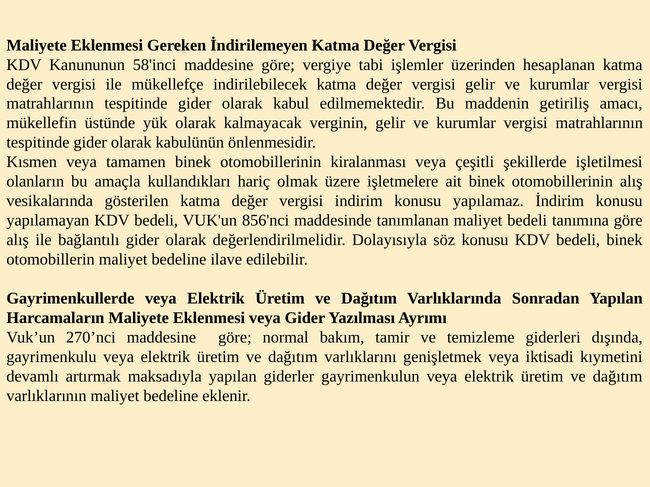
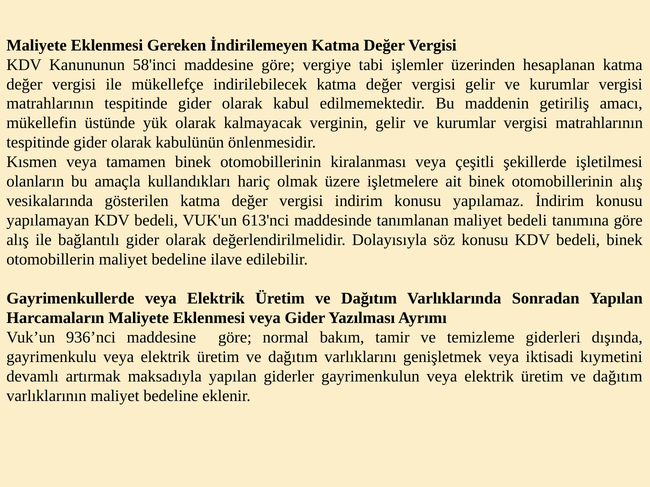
856'nci: 856'nci -> 613'nci
270’nci: 270’nci -> 936’nci
